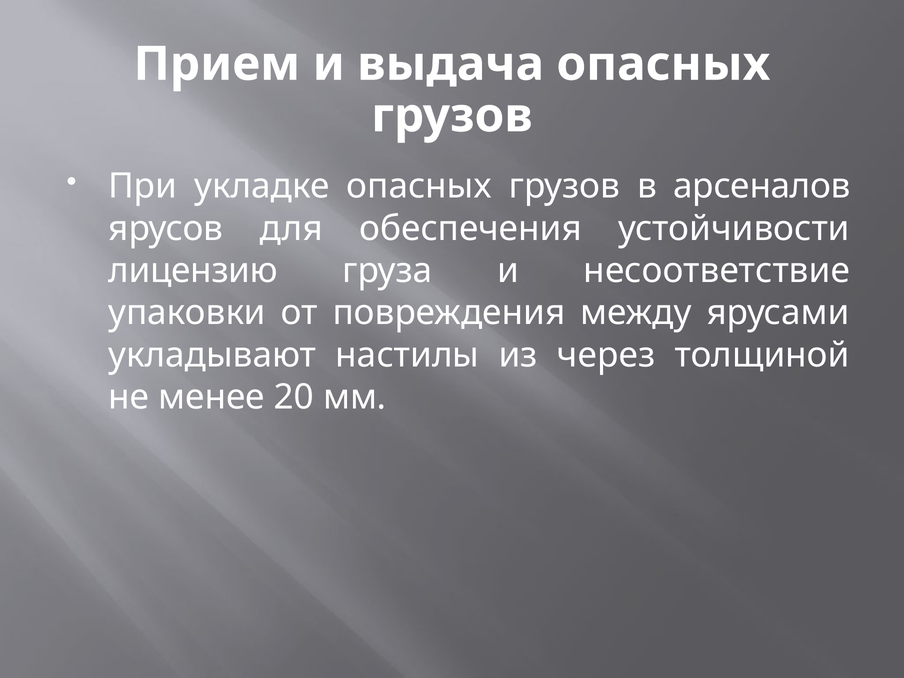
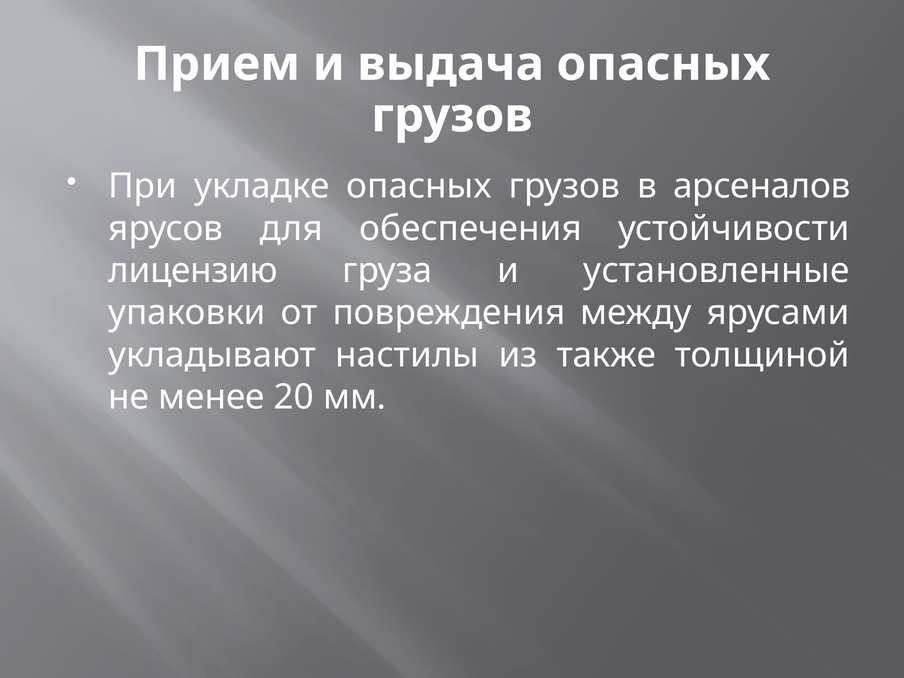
несоответствие: несоответствие -> установленные
через: через -> также
